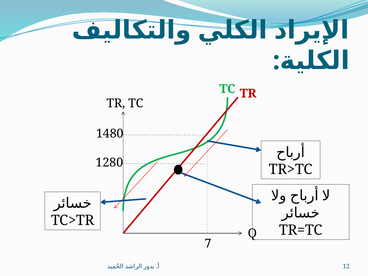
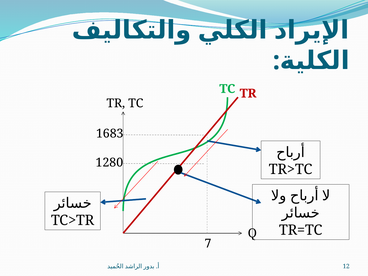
1480: 1480 -> 1683
